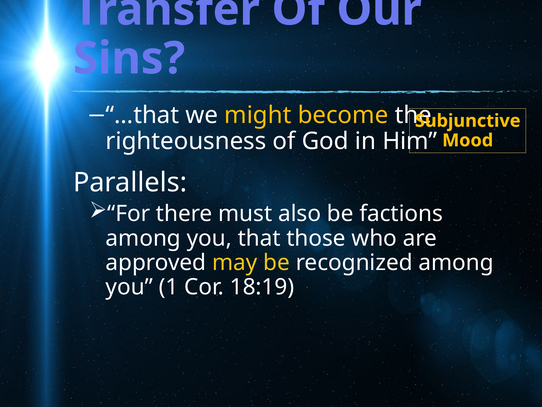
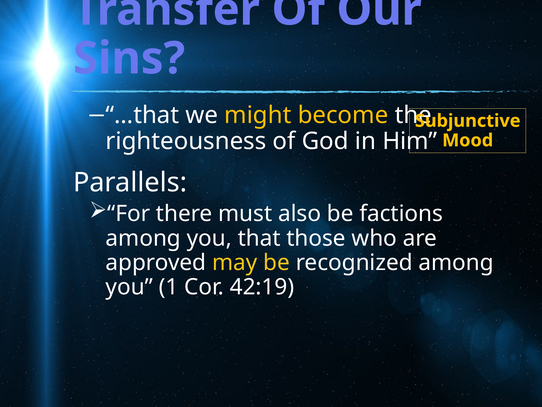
18:19: 18:19 -> 42:19
